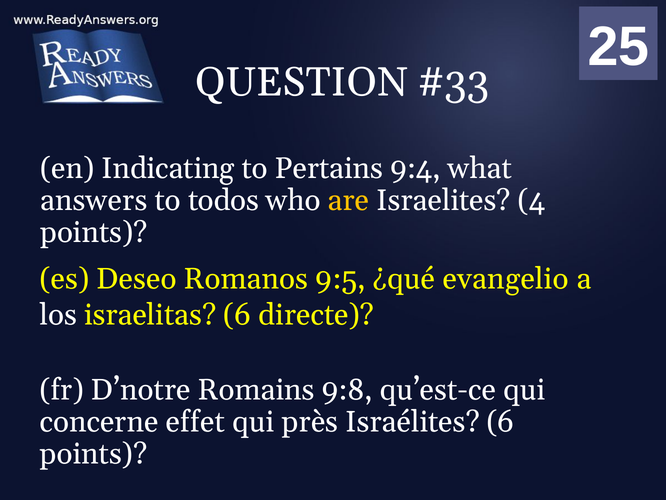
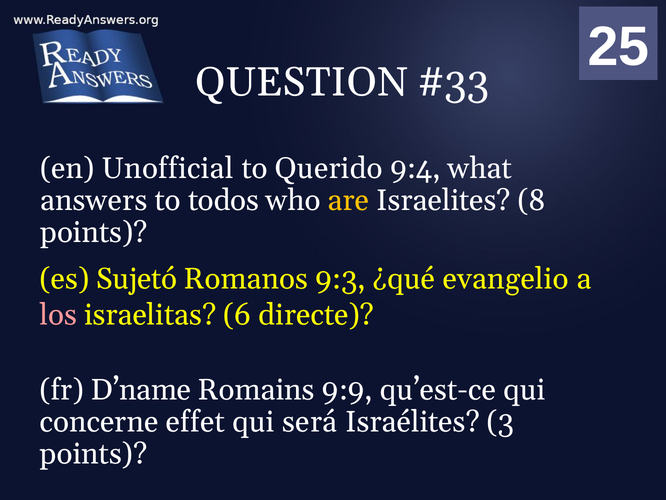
Indicating: Indicating -> Unofficial
Pertains: Pertains -> Querido
4: 4 -> 8
Deseo: Deseo -> Sujetó
9:5: 9:5 -> 9:3
los colour: white -> pink
D’notre: D’notre -> D’name
9:8: 9:8 -> 9:9
près: près -> será
Israélites 6: 6 -> 3
